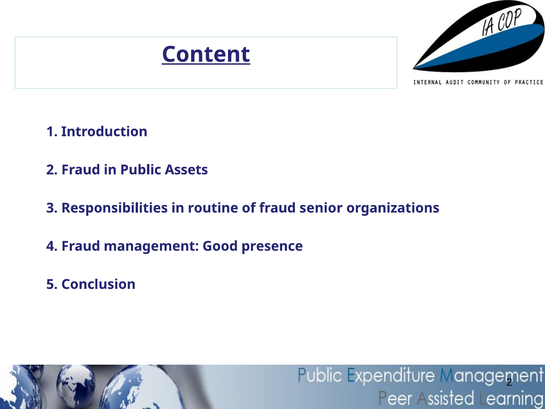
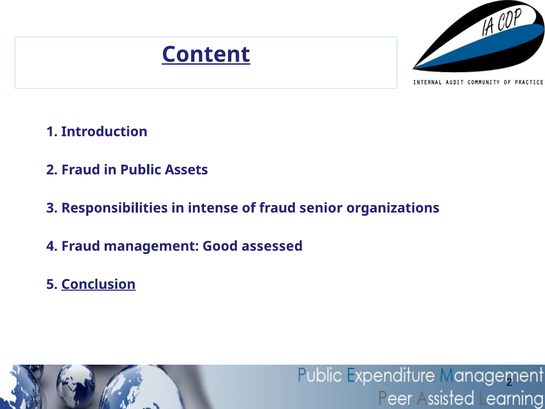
routine: routine -> intense
presence: presence -> assessed
Conclusion underline: none -> present
